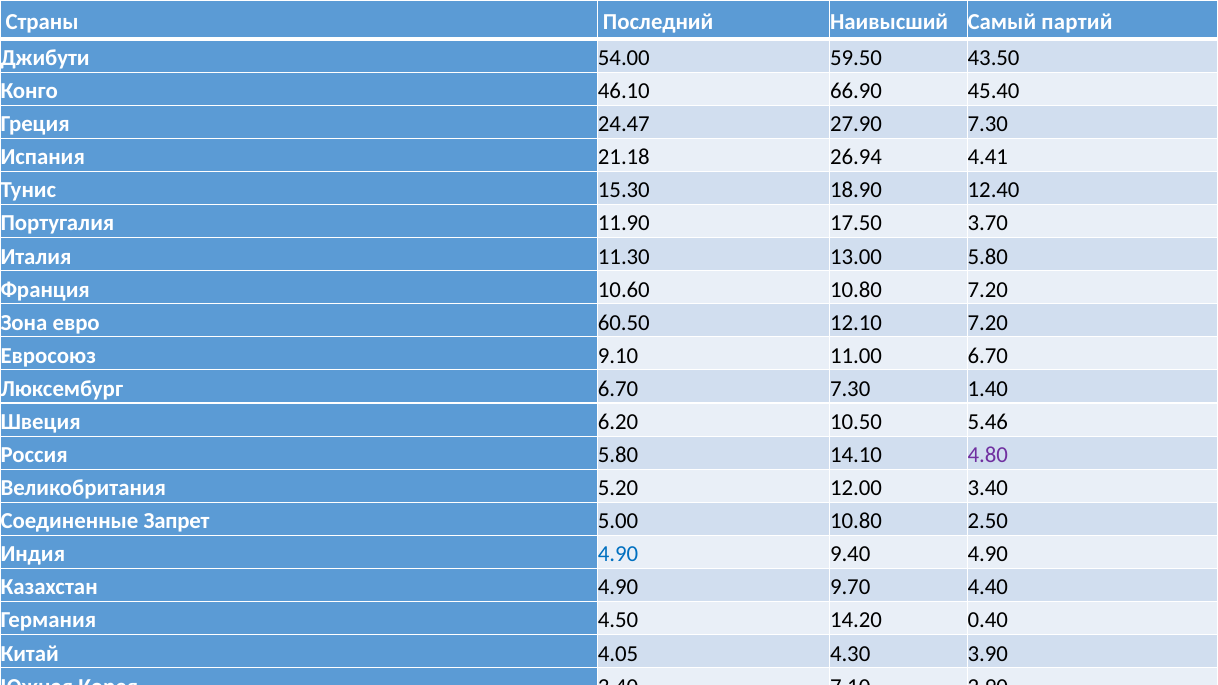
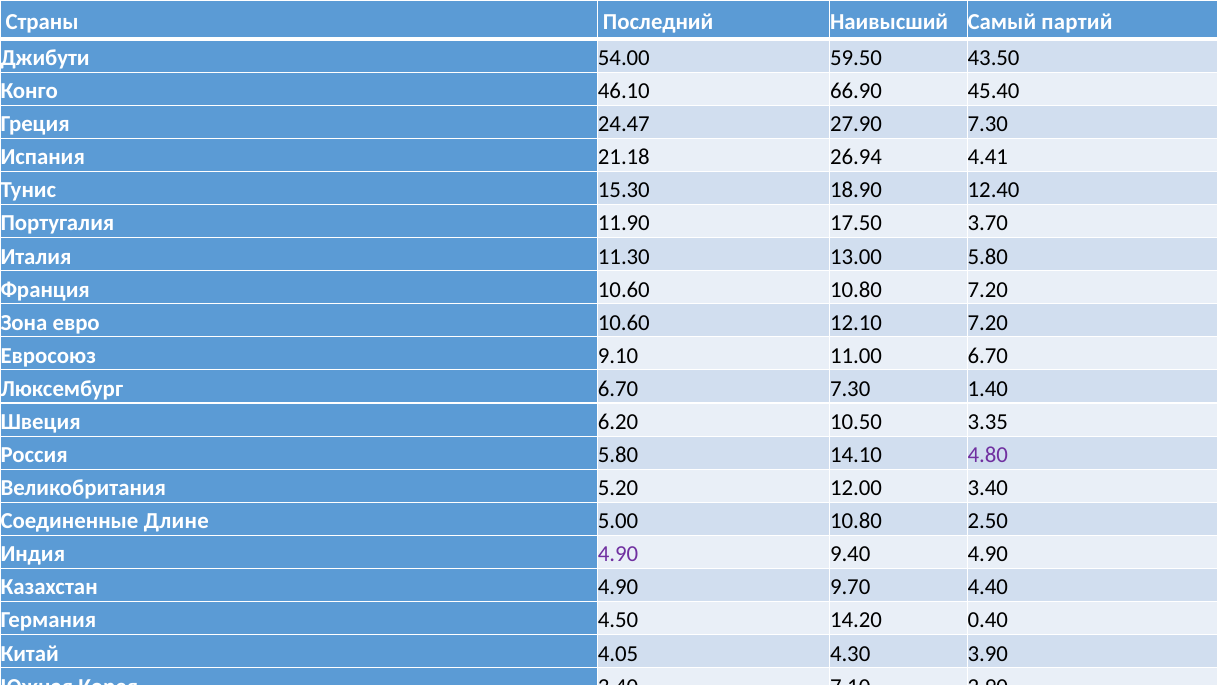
евро 60.50: 60.50 -> 10.60
5.46: 5.46 -> 3.35
Запрет: Запрет -> Длине
4.90 at (618, 554) colour: blue -> purple
